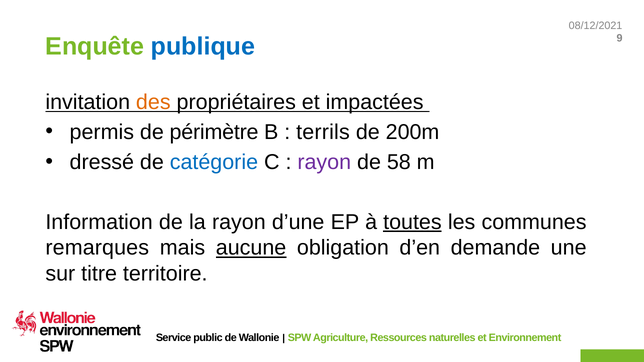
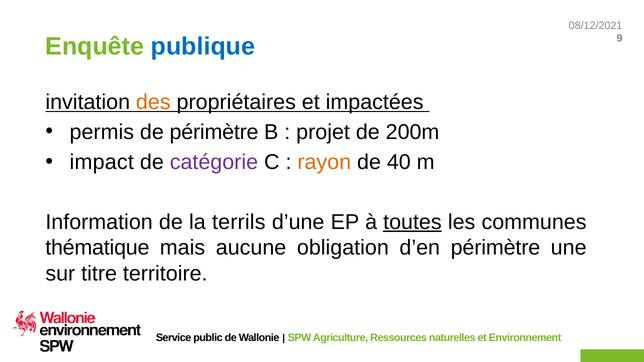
terrils: terrils -> projet
dressé: dressé -> impact
catégorie colour: blue -> purple
rayon at (324, 162) colour: purple -> orange
58: 58 -> 40
la rayon: rayon -> terrils
remarques: remarques -> thématique
aucune underline: present -> none
d’en demande: demande -> périmètre
